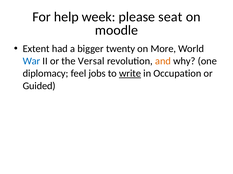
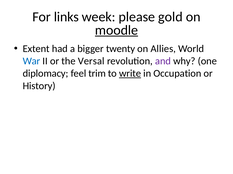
help: help -> links
seat: seat -> gold
moodle underline: none -> present
More: More -> Allies
and colour: orange -> purple
jobs: jobs -> trim
Guided: Guided -> History
